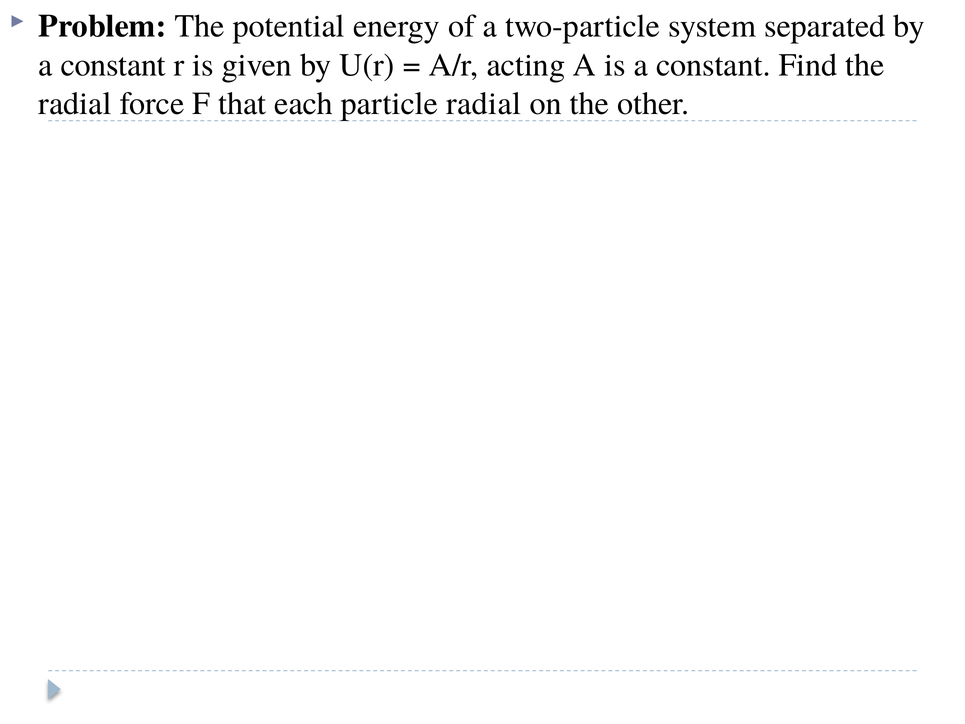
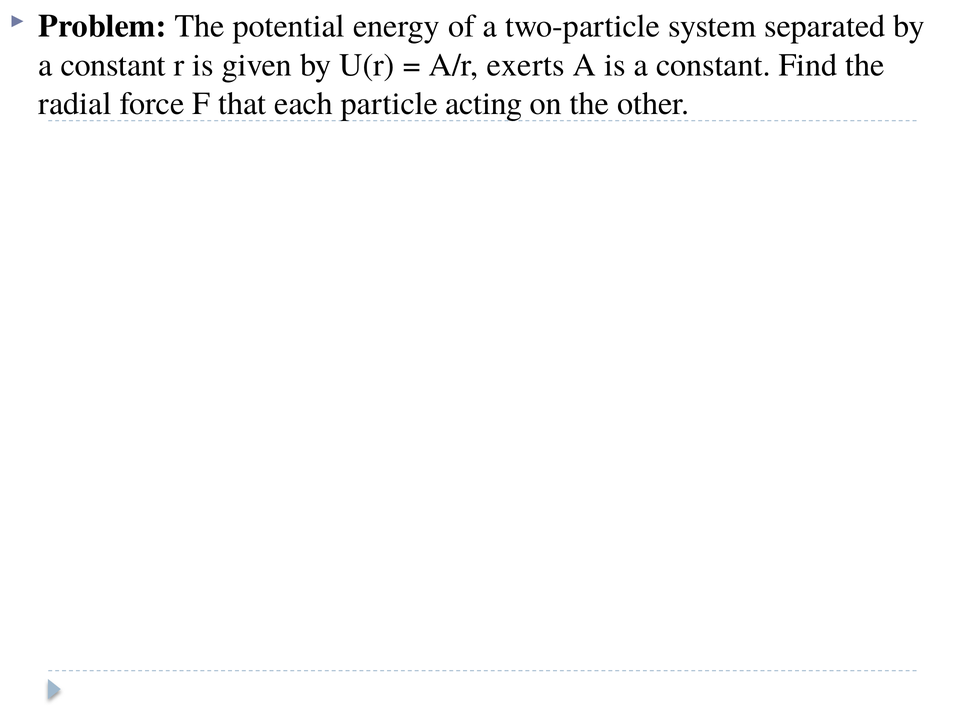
acting: acting -> exerts
particle radial: radial -> acting
